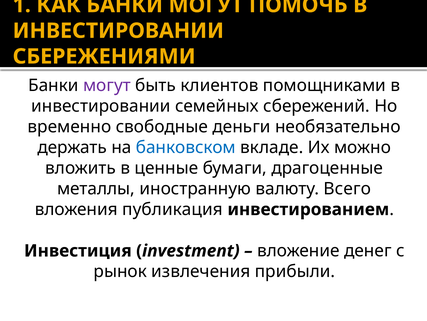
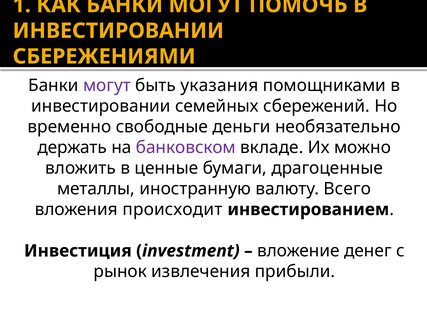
клиентов: клиентов -> указания
банковском colour: blue -> purple
публикация: публикация -> происходит
